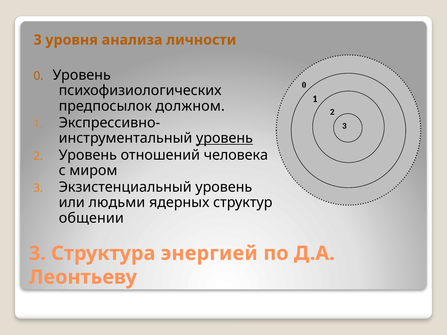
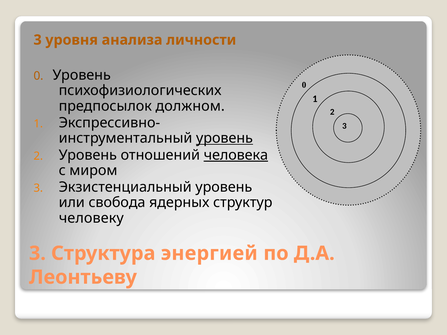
человека underline: none -> present
людьми: людьми -> свобода
общении: общении -> человеку
